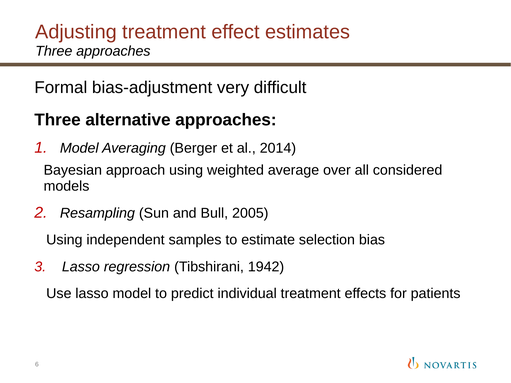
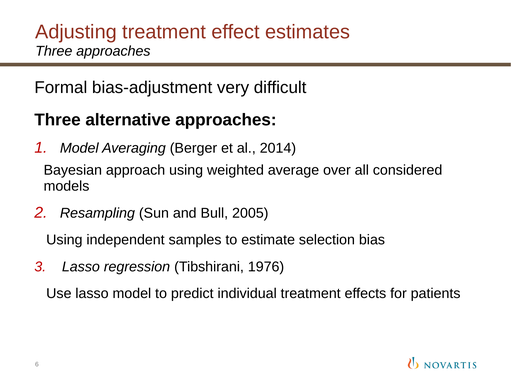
1942: 1942 -> 1976
